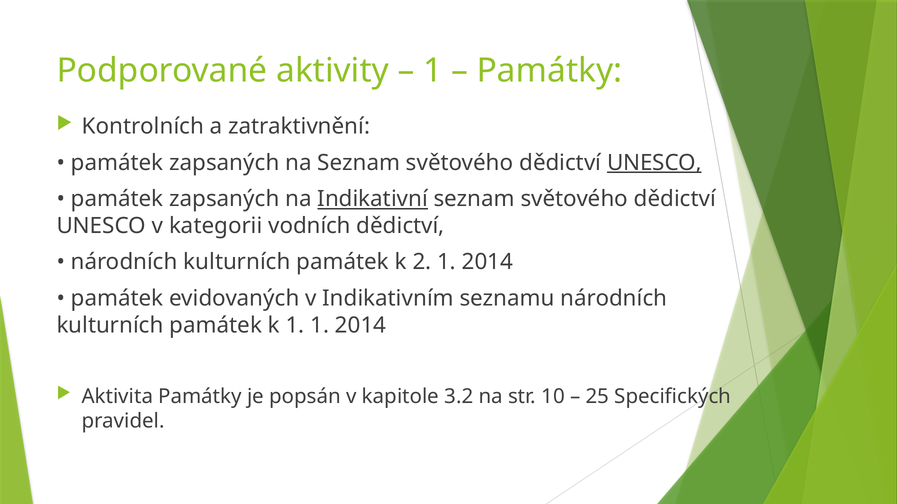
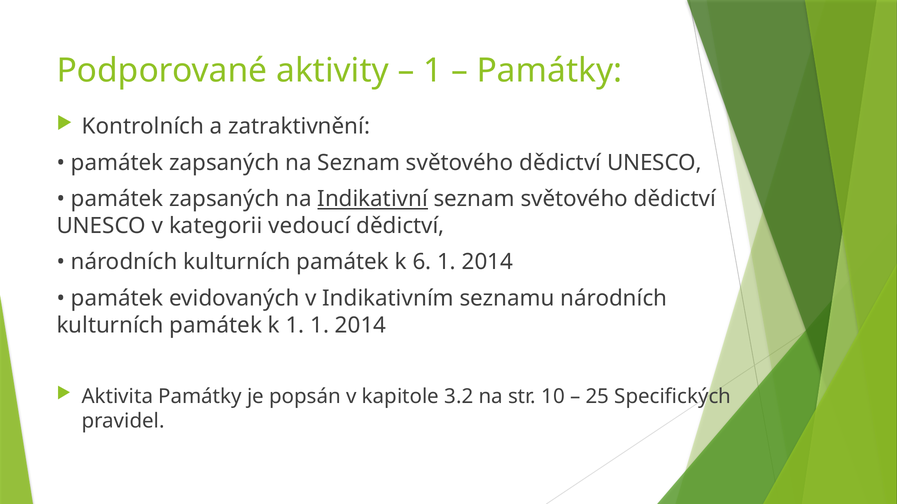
UNESCO at (654, 163) underline: present -> none
vodních: vodních -> vedoucí
2: 2 -> 6
